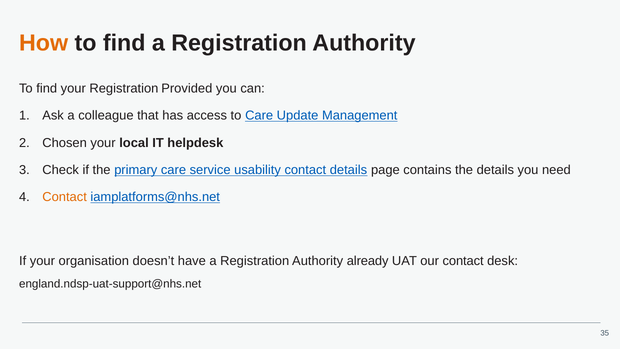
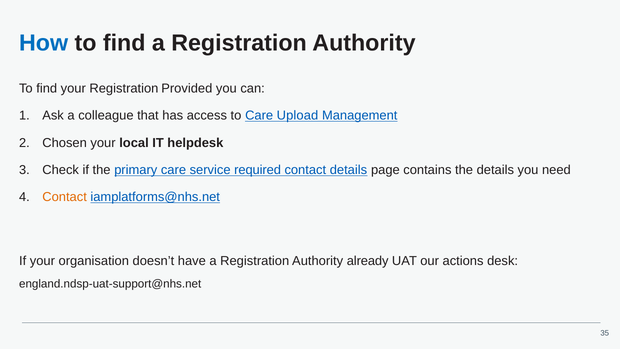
How colour: orange -> blue
Update: Update -> Upload
usability: usability -> required
our contact: contact -> actions
